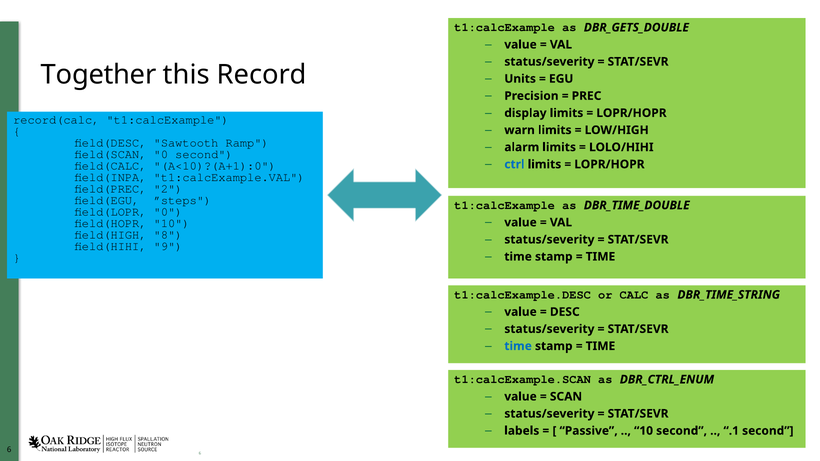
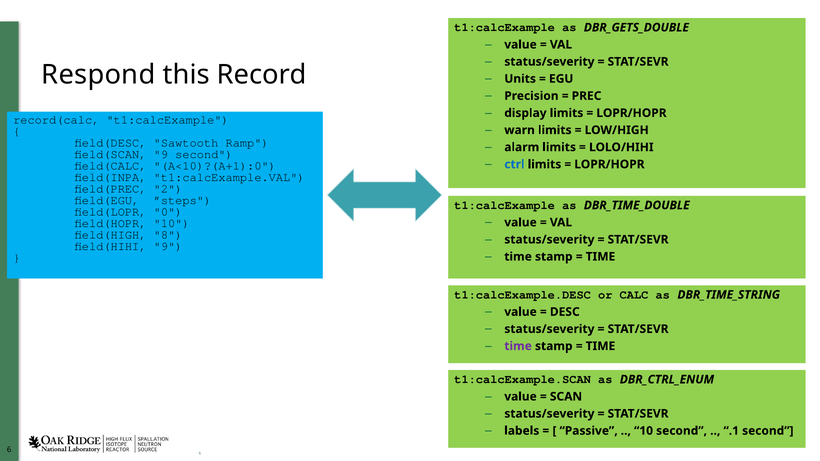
Together: Together -> Respond
field(SCAN 0: 0 -> 9
time at (518, 346) colour: blue -> purple
